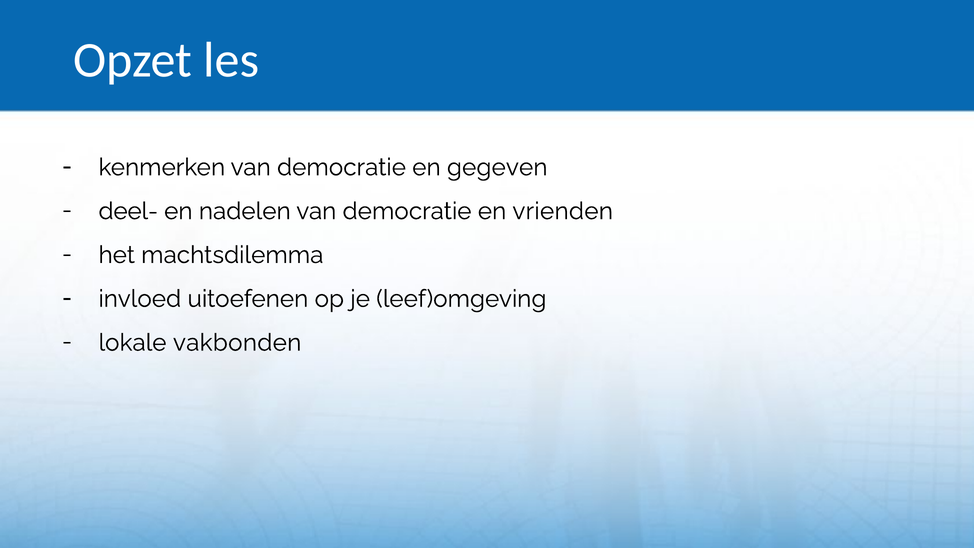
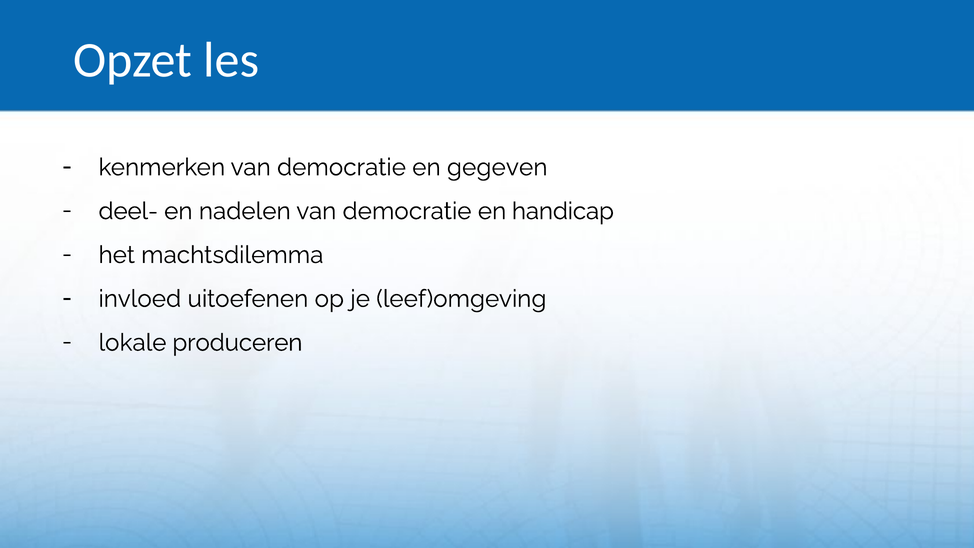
vrienden: vrienden -> handicap
vakbonden: vakbonden -> produceren
